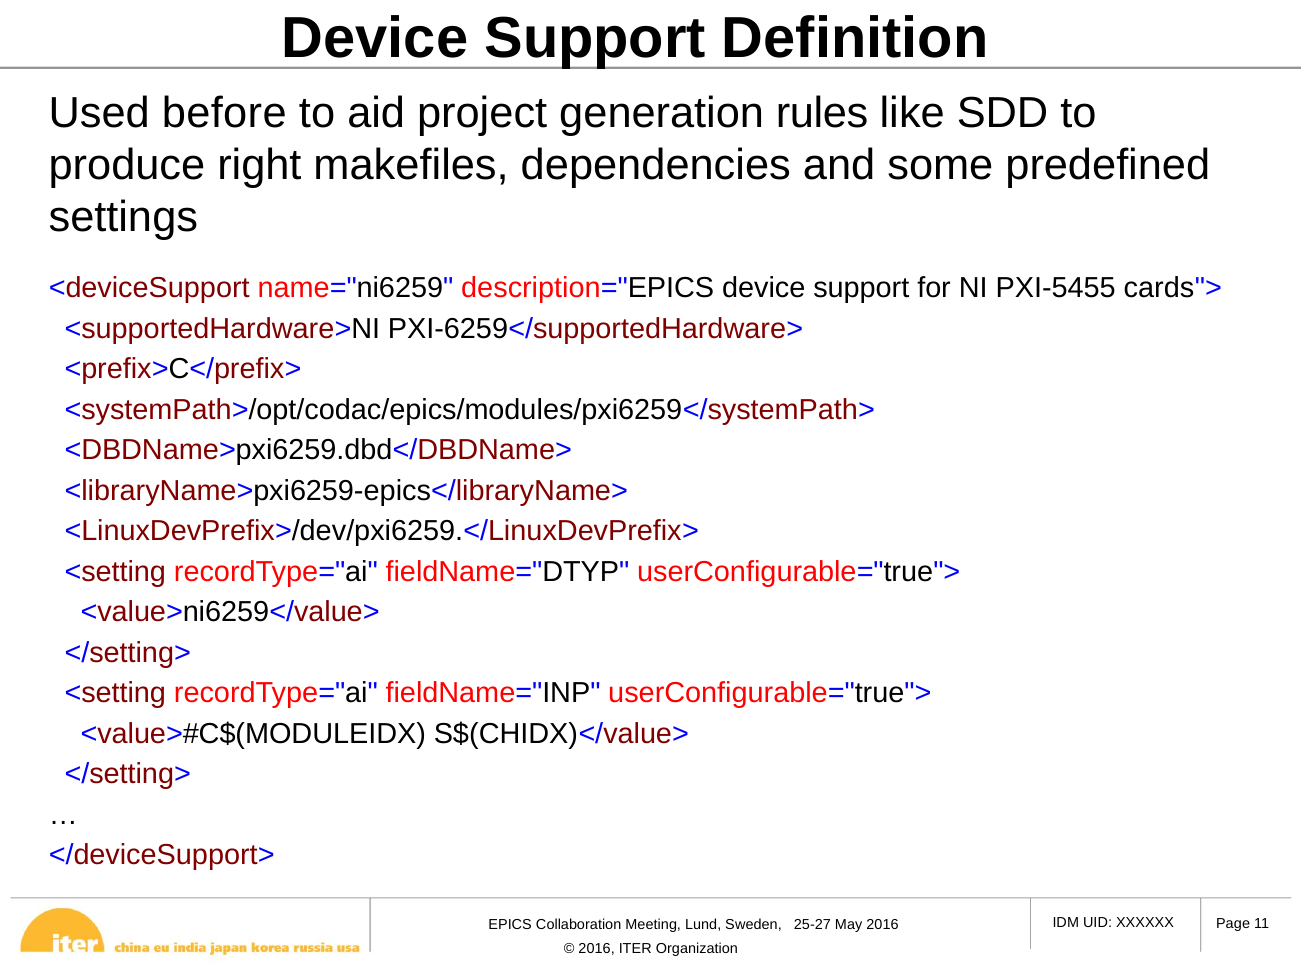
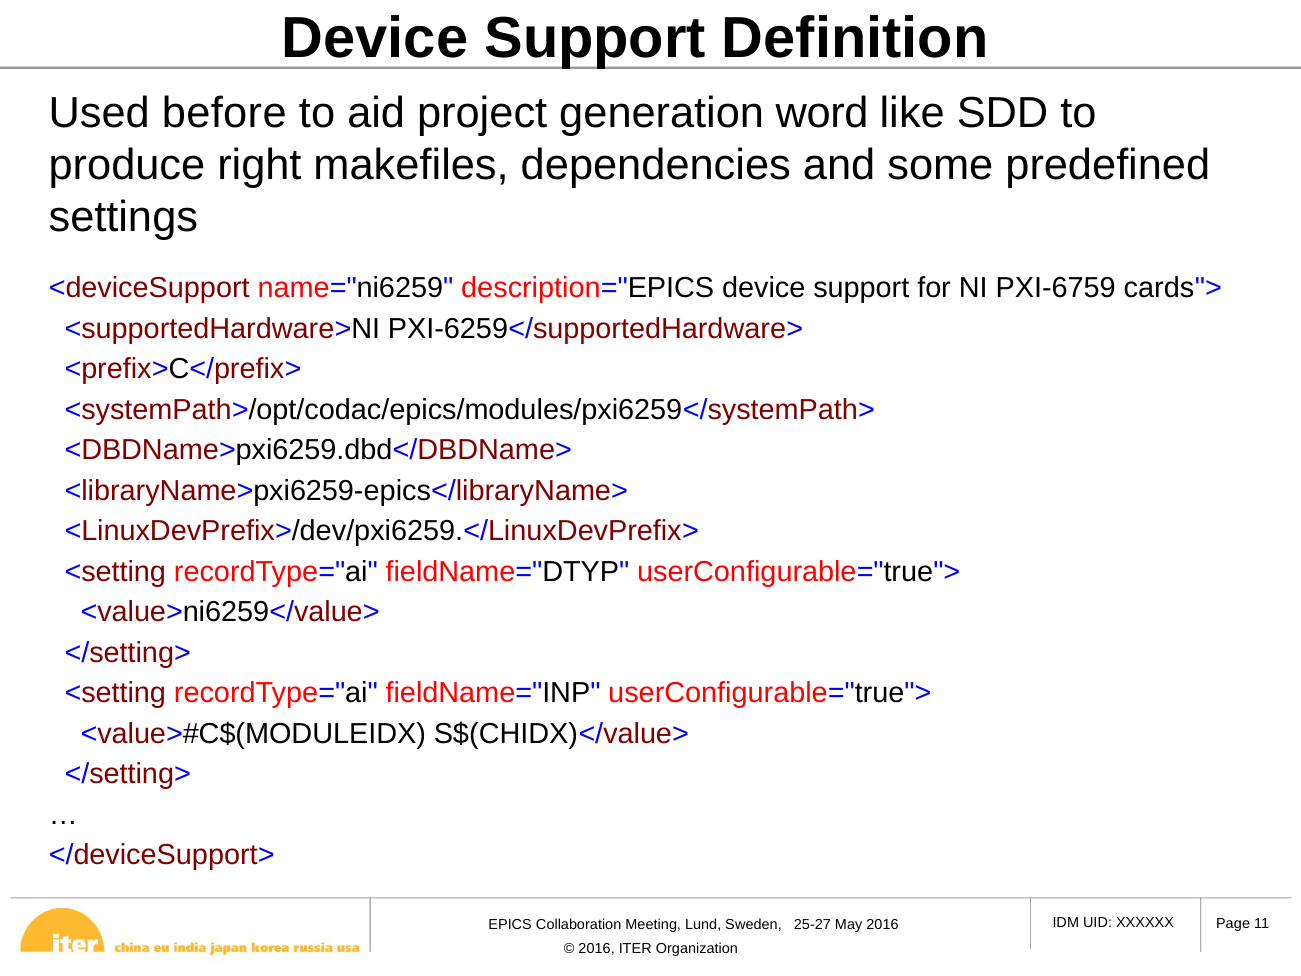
rules: rules -> word
PXI-5455: PXI-5455 -> PXI-6759
